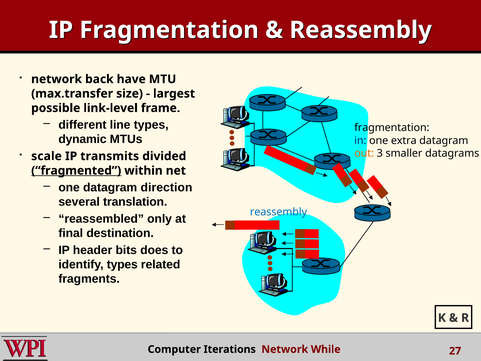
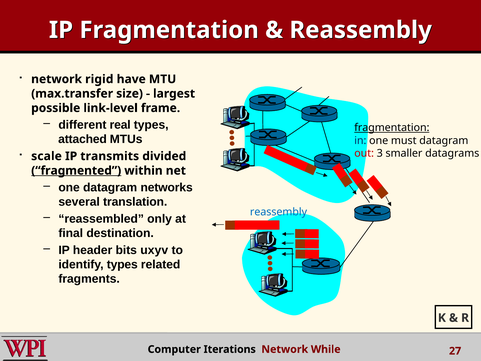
back: back -> rigid
line: line -> real
fragmentation at (392, 128) underline: none -> present
dynamic: dynamic -> attached
extra: extra -> must
out colour: orange -> red
direction: direction -> networks
does: does -> uxyv
